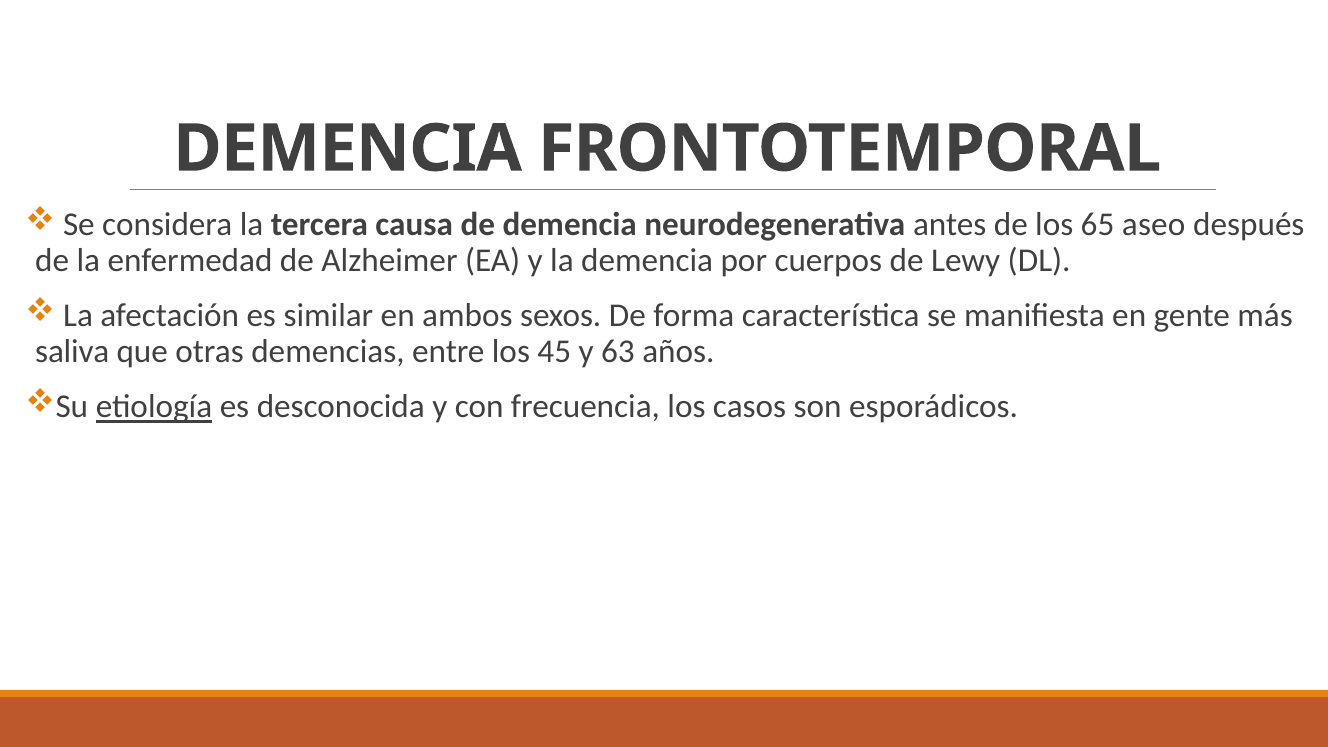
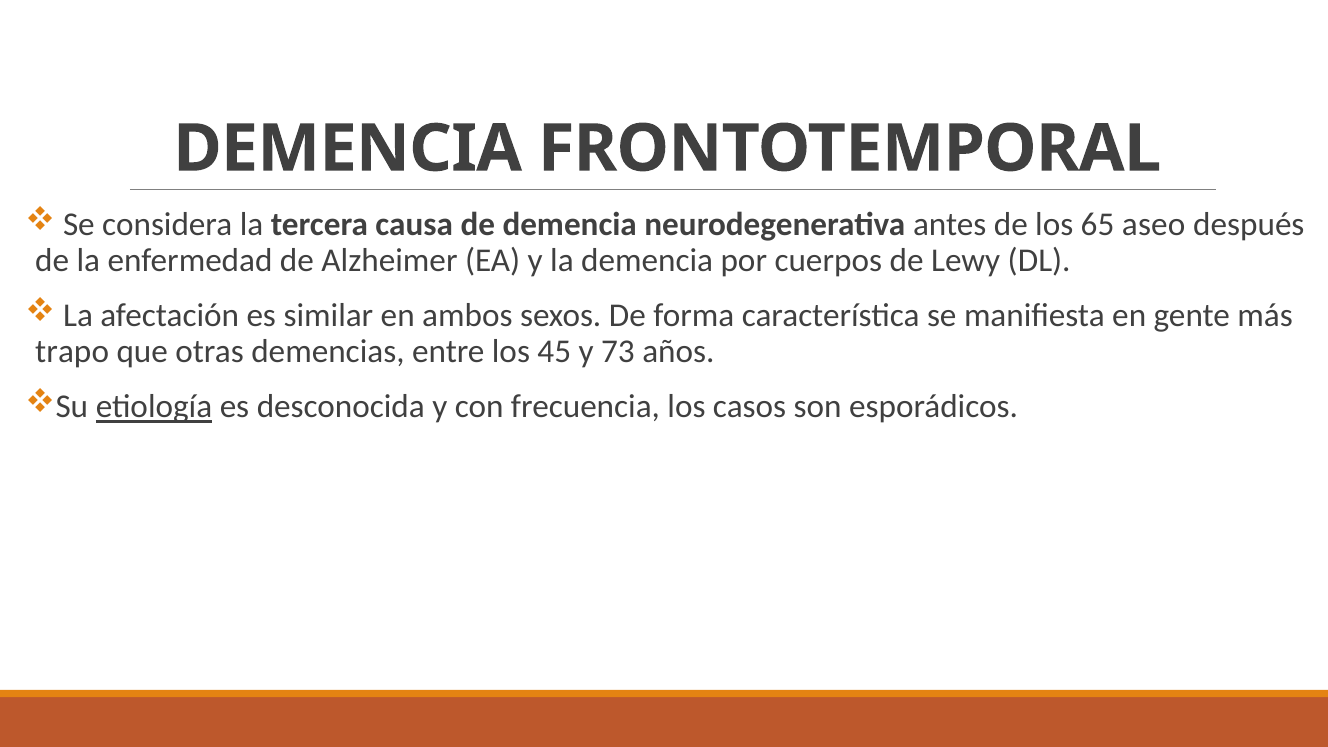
saliva: saliva -> trapo
63: 63 -> 73
